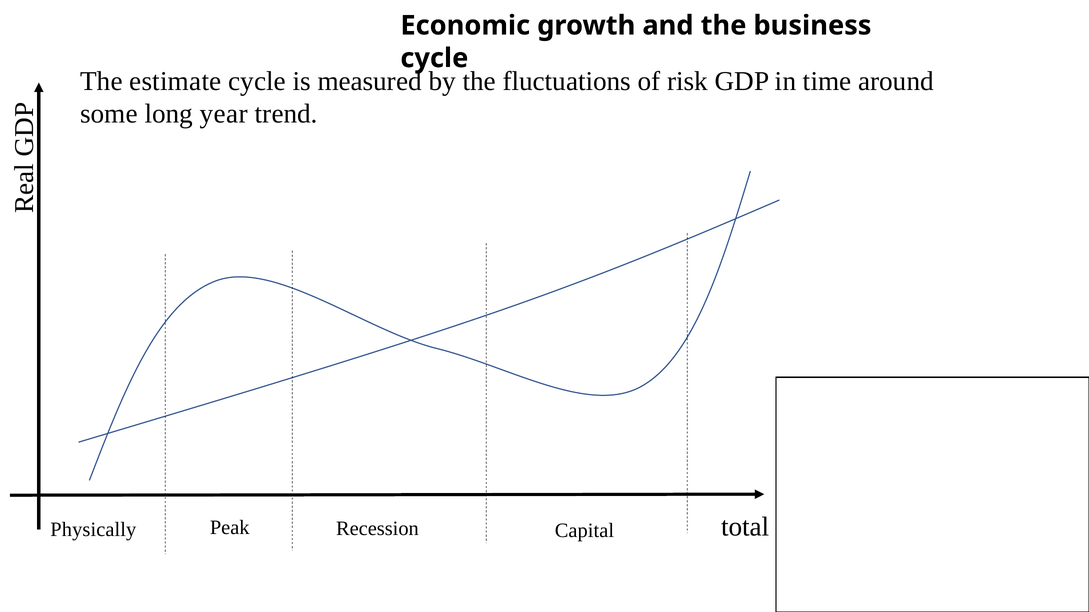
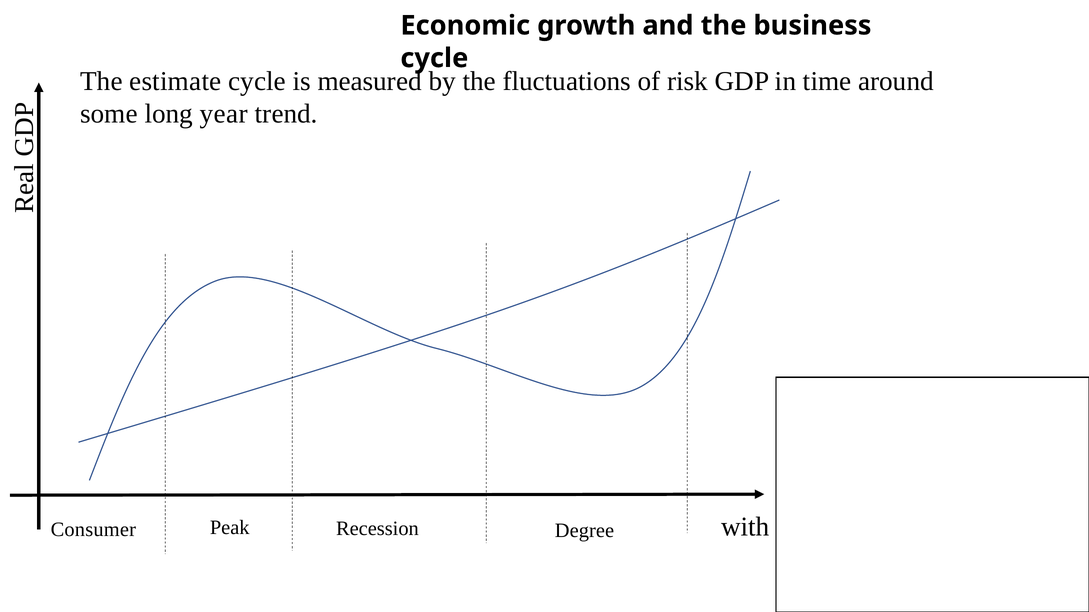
total: total -> with
Physically: Physically -> Consumer
Capital: Capital -> Degree
